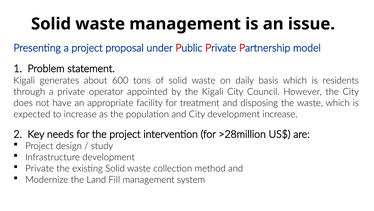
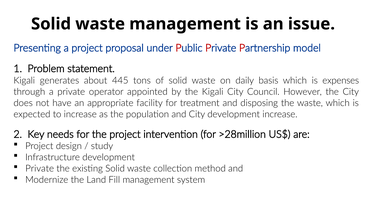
600: 600 -> 445
residents: residents -> expenses
